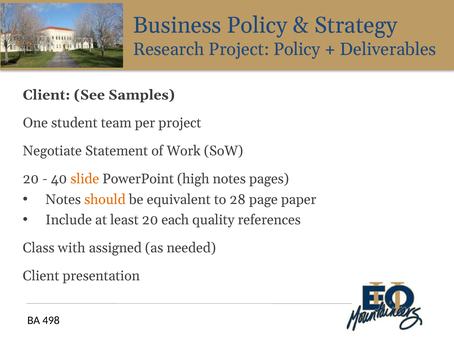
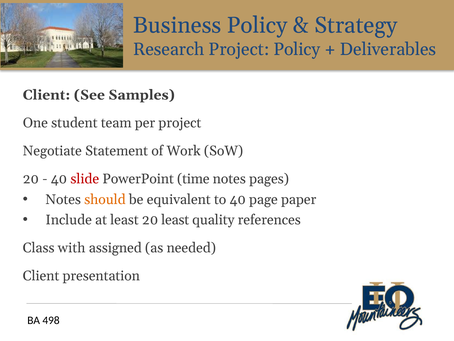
slide colour: orange -> red
high: high -> time
to 28: 28 -> 40
20 each: each -> least
